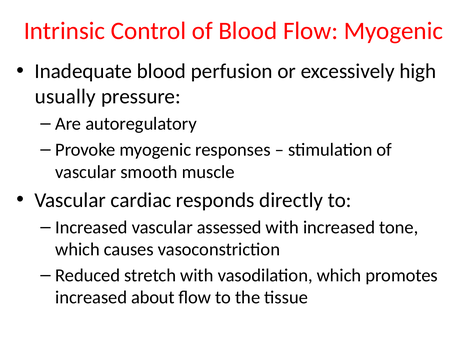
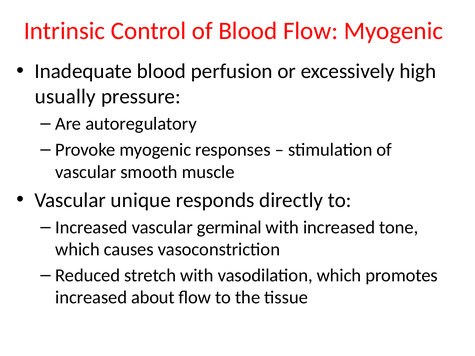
cardiac: cardiac -> unique
assessed: assessed -> germinal
